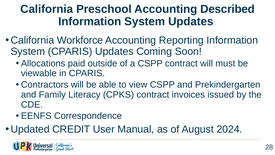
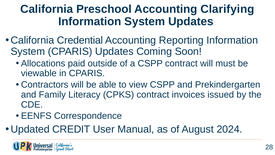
Described: Described -> Clarifying
Workforce: Workforce -> Credential
